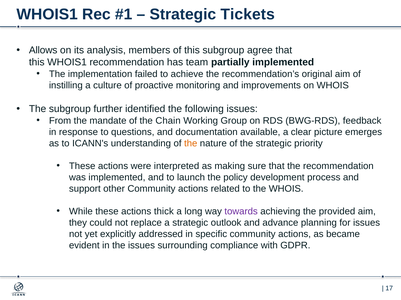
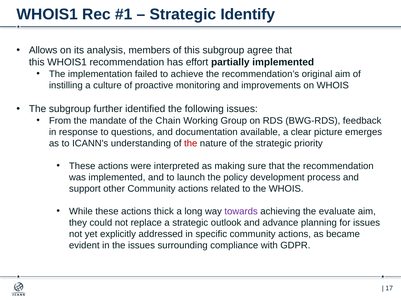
Tickets: Tickets -> Identify
team: team -> effort
the at (191, 144) colour: orange -> red
provided: provided -> evaluate
